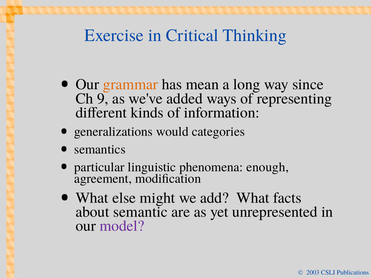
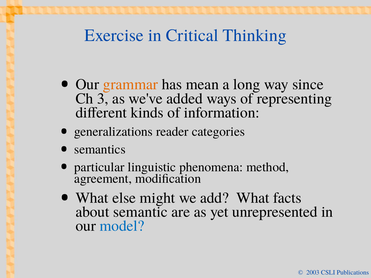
9: 9 -> 3
would: would -> reader
enough: enough -> method
model colour: purple -> blue
